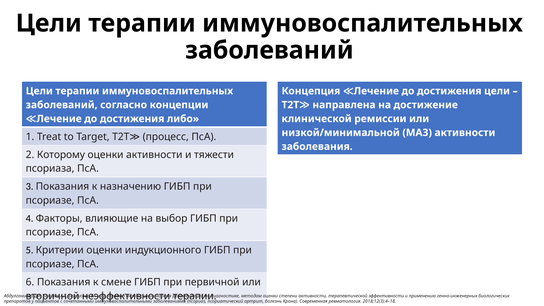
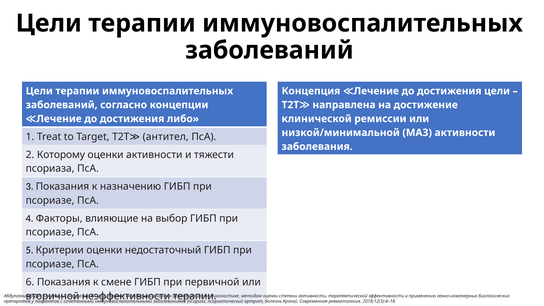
процесс: процесс -> антител
индукционного: индукционного -> недостаточный
